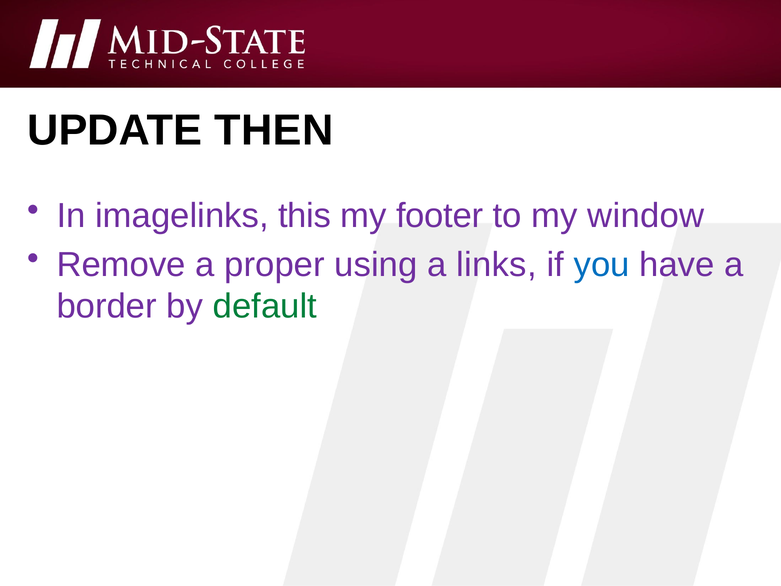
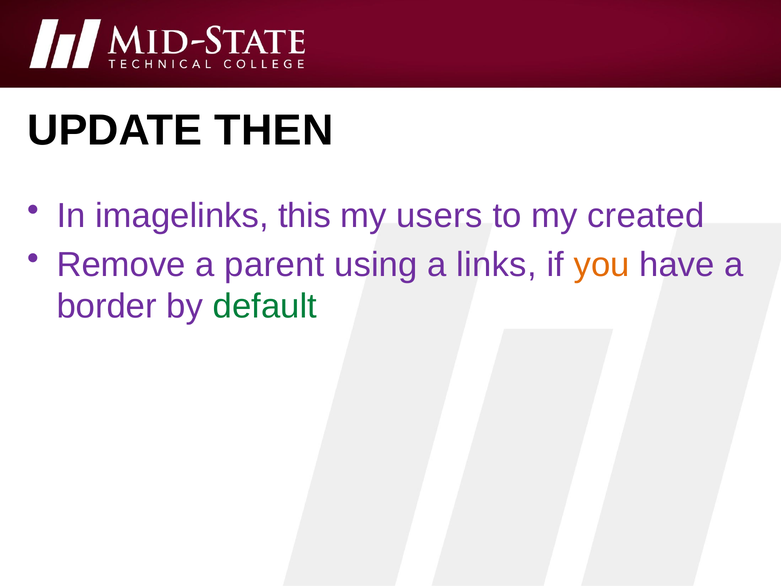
footer: footer -> users
window: window -> created
proper: proper -> parent
you colour: blue -> orange
